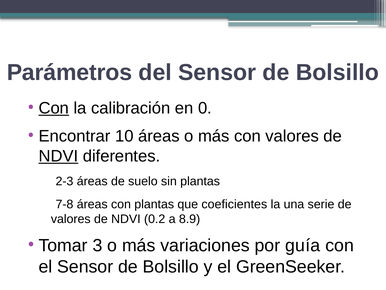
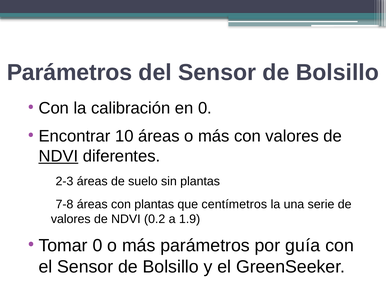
Con at (54, 108) underline: present -> none
coeficientes: coeficientes -> centímetros
8.9: 8.9 -> 1.9
Tomar 3: 3 -> 0
más variaciones: variaciones -> parámetros
